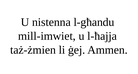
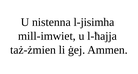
l-għandu: l-għandu -> l-jisimha
